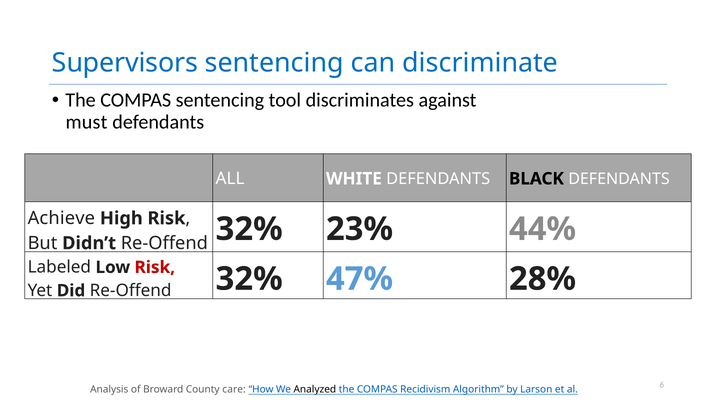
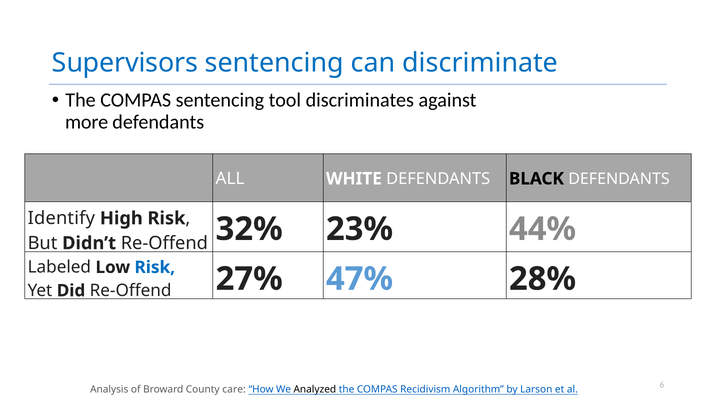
must: must -> more
Achieve: Achieve -> Identify
Risk at (155, 267) colour: red -> blue
Did Re-Offend 32%: 32% -> 27%
